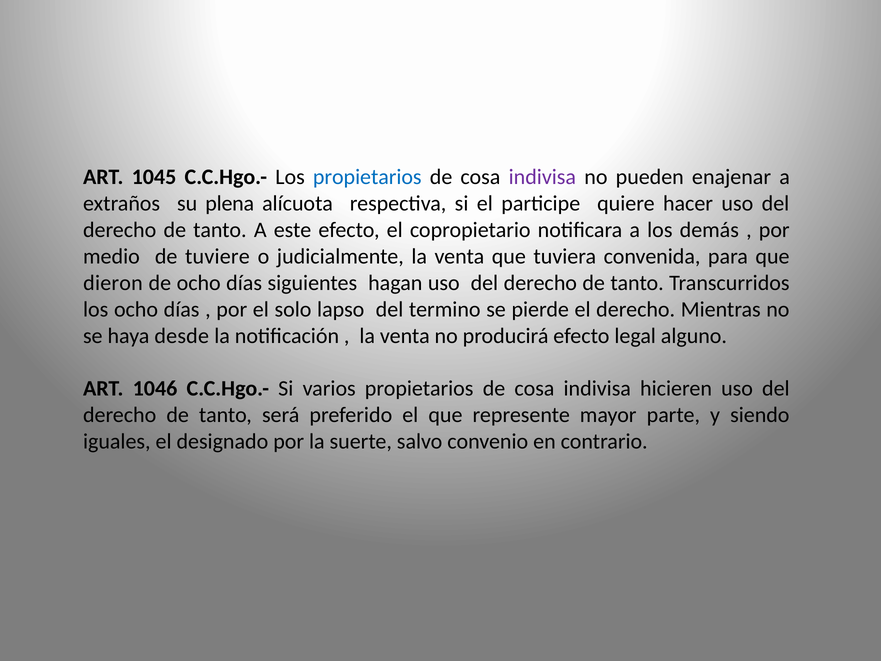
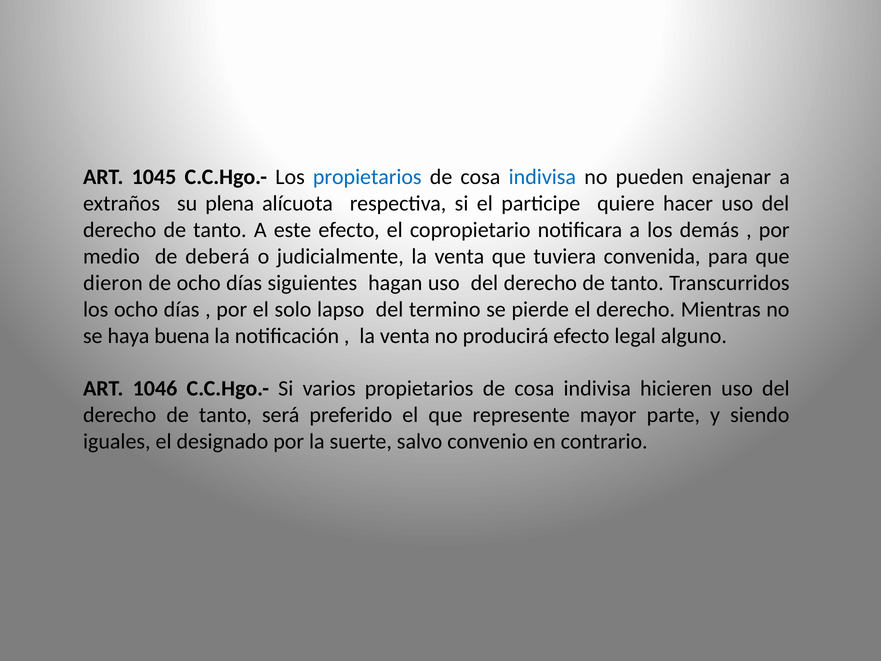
indivisa at (542, 177) colour: purple -> blue
tuviere: tuviere -> deberá
desde: desde -> buena
